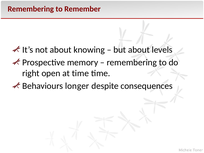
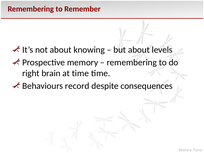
open: open -> brain
longer: longer -> record
